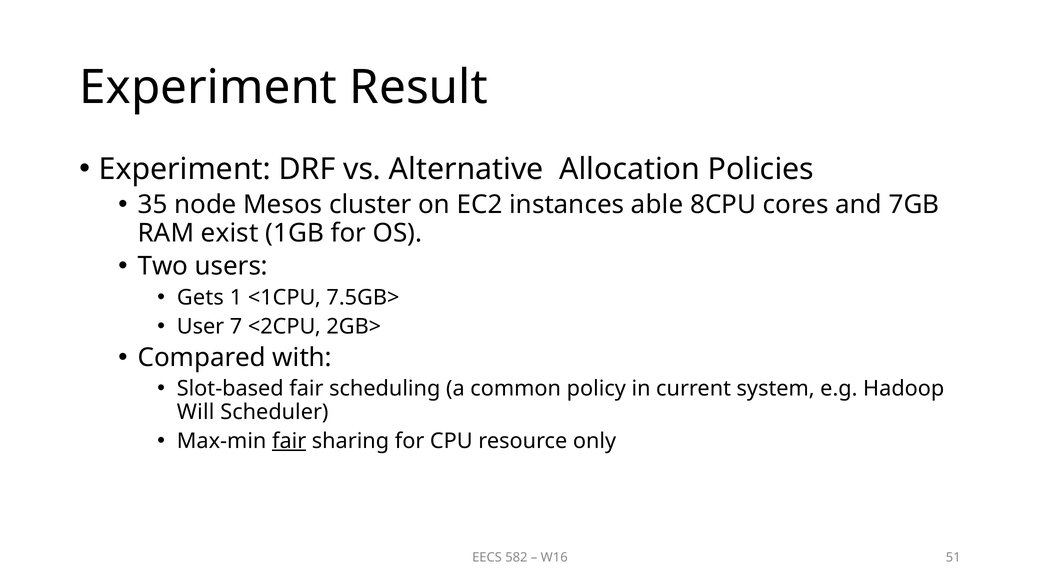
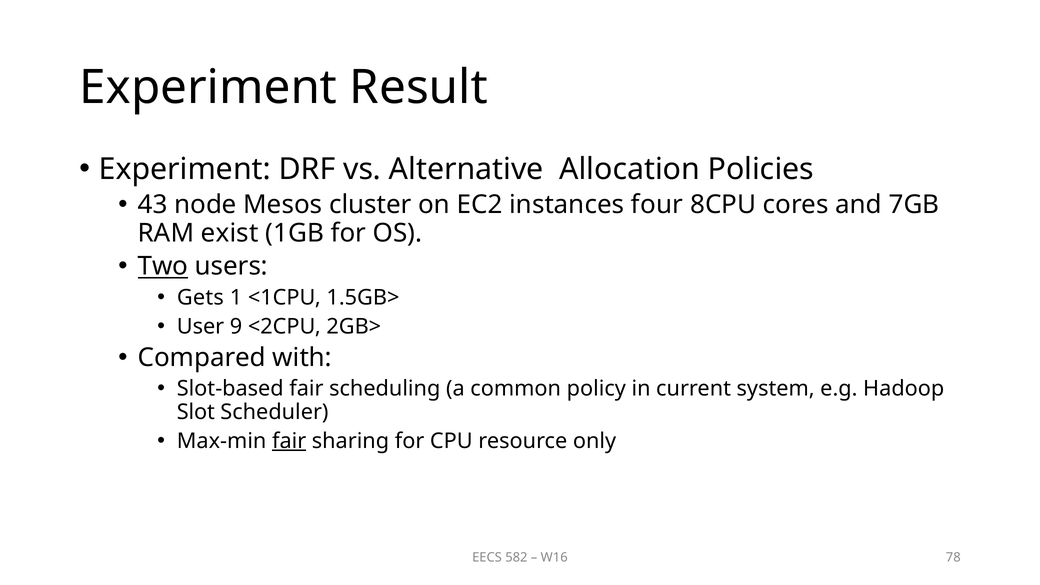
35: 35 -> 43
able: able -> four
Two underline: none -> present
7.5GB>: 7.5GB> -> 1.5GB>
7: 7 -> 9
Will: Will -> Slot
51: 51 -> 78
